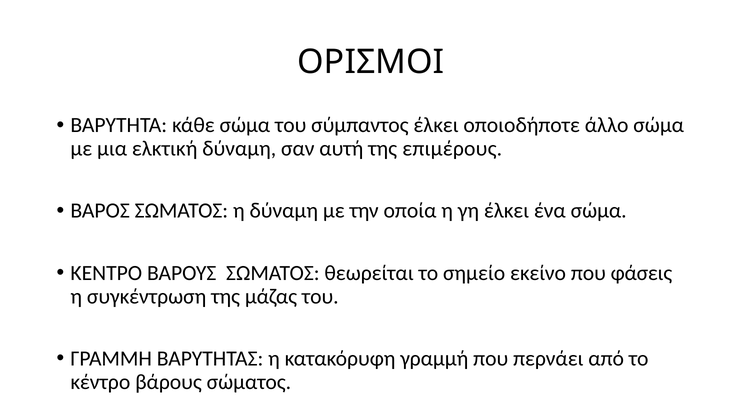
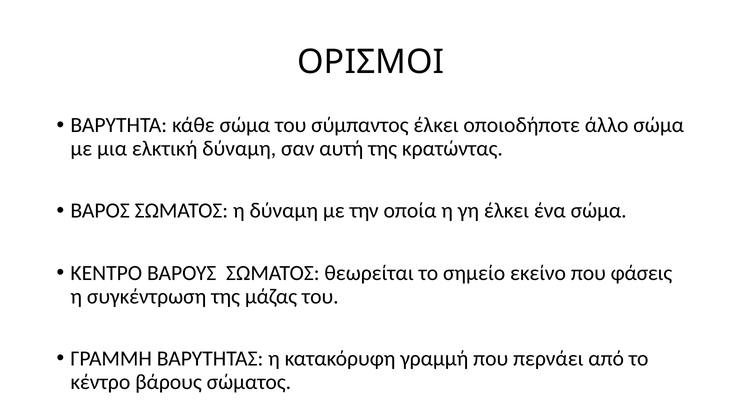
επιμέρους: επιμέρους -> κρατώντας
